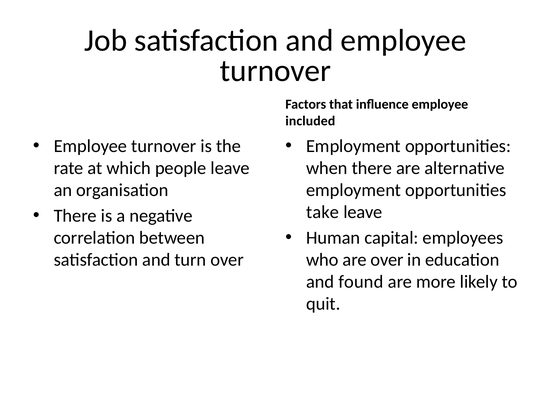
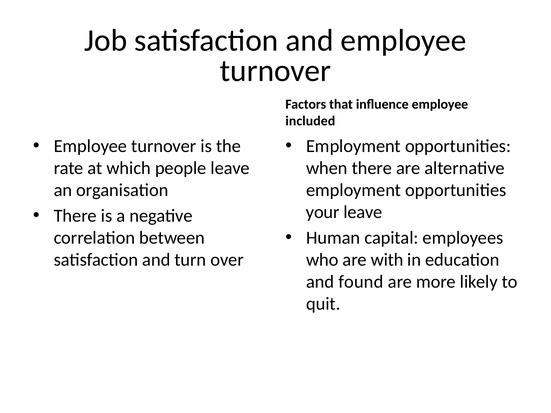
take: take -> your
are over: over -> with
